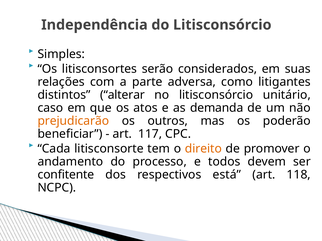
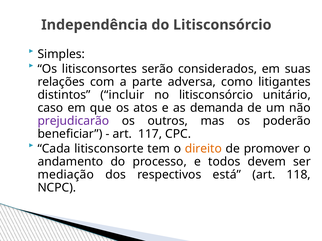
alterar: alterar -> incluir
prejudicarão colour: orange -> purple
confitente: confitente -> mediação
